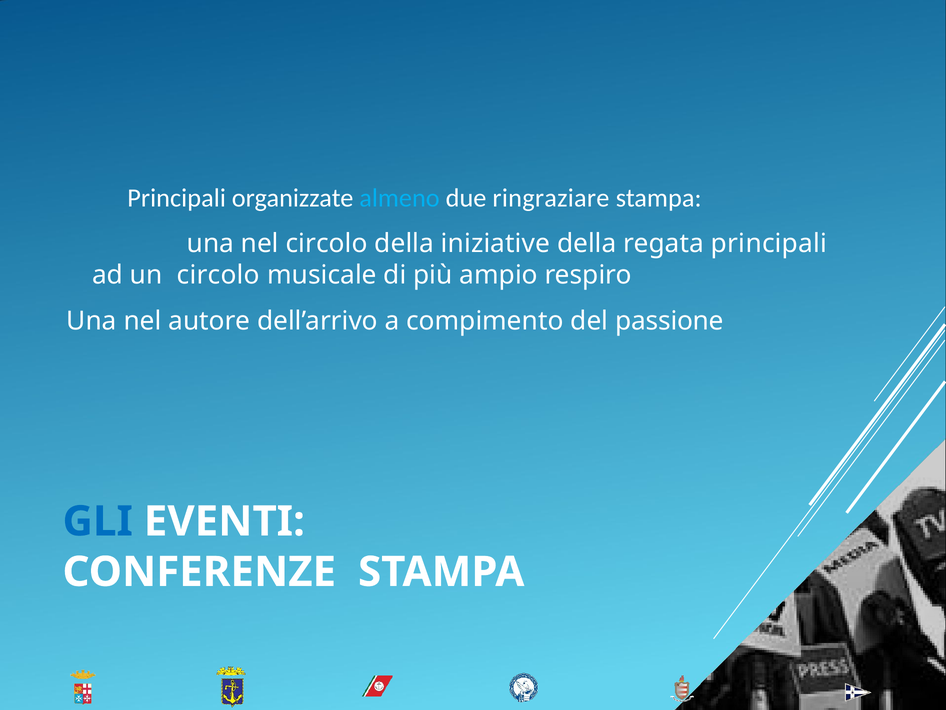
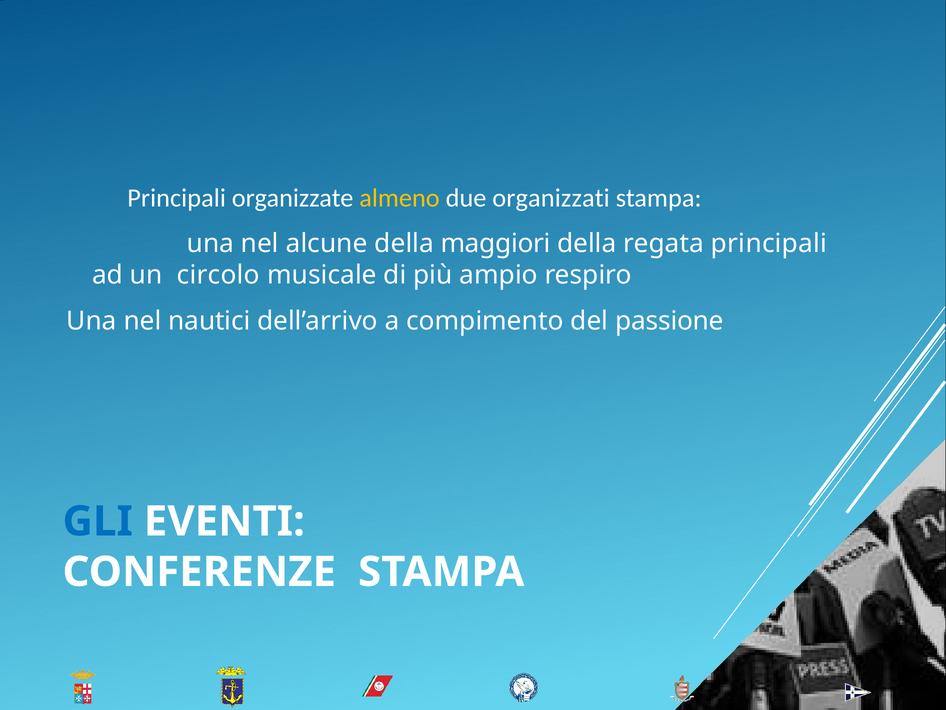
almeno colour: light blue -> yellow
ringraziare: ringraziare -> organizzati
nel circolo: circolo -> alcune
iniziative: iniziative -> maggiori
autore: autore -> nautici
